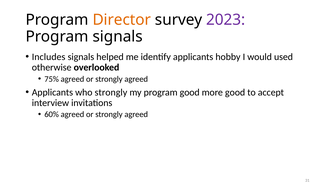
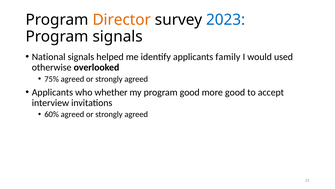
2023 colour: purple -> blue
Includes: Includes -> National
hobby: hobby -> family
who strongly: strongly -> whether
